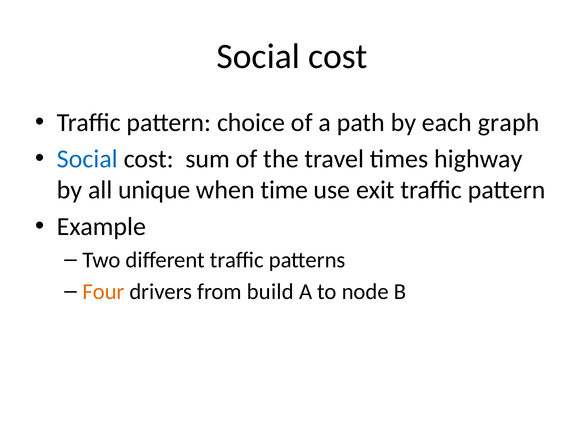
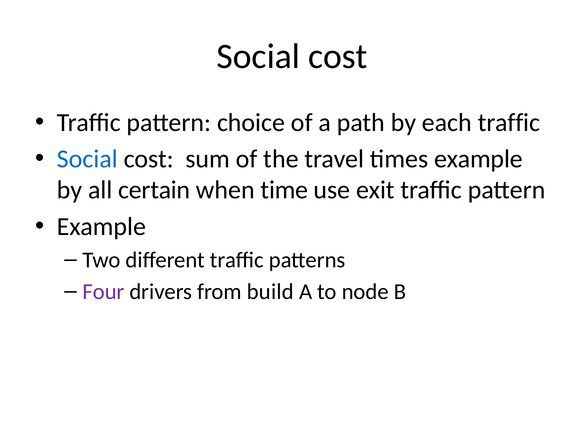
each graph: graph -> traffic
times highway: highway -> example
unique: unique -> certain
Four colour: orange -> purple
